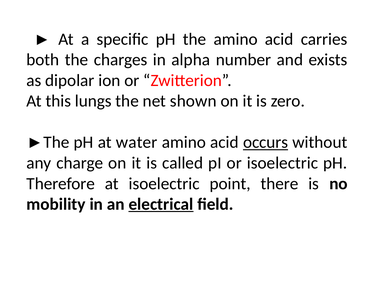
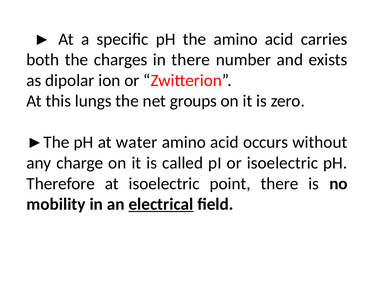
in alpha: alpha -> there
shown: shown -> groups
occurs underline: present -> none
